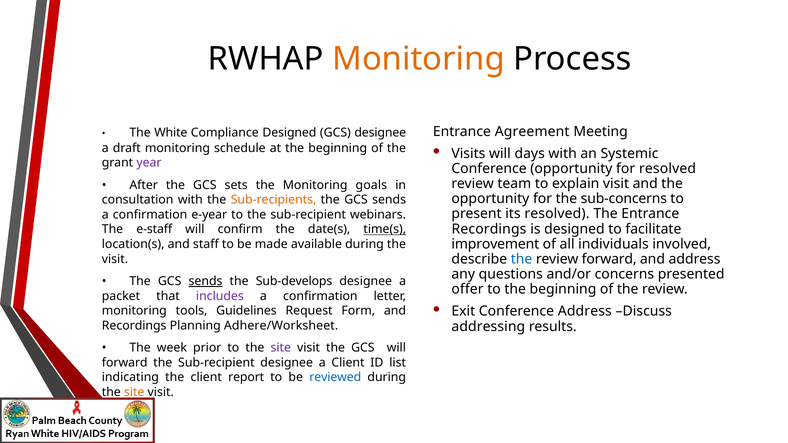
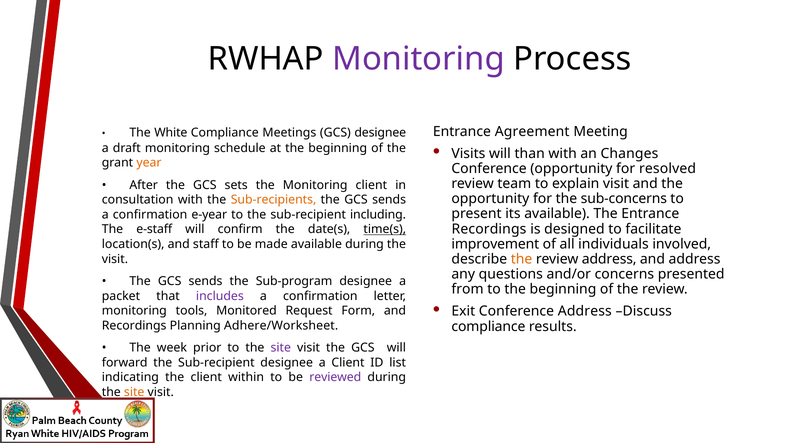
Monitoring at (419, 59) colour: orange -> purple
Compliance Designed: Designed -> Meetings
days: days -> than
Systemic: Systemic -> Changes
year colour: purple -> orange
Monitoring goals: goals -> client
its resolved: resolved -> available
webinars: webinars -> including
the at (522, 259) colour: blue -> orange
review forward: forward -> address
sends at (206, 281) underline: present -> none
Sub-develops: Sub-develops -> Sub-program
offer: offer -> from
Guidelines: Guidelines -> Monitored
addressing at (488, 327): addressing -> compliance
report: report -> within
reviewed colour: blue -> purple
